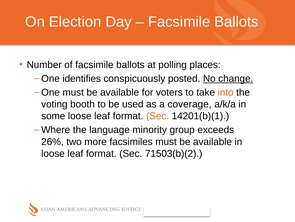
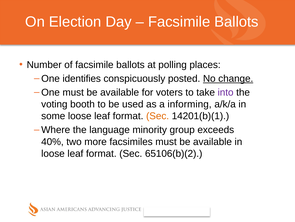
into colour: orange -> purple
coverage: coverage -> informing
26%: 26% -> 40%
71503(b)(2: 71503(b)(2 -> 65106(b)(2
